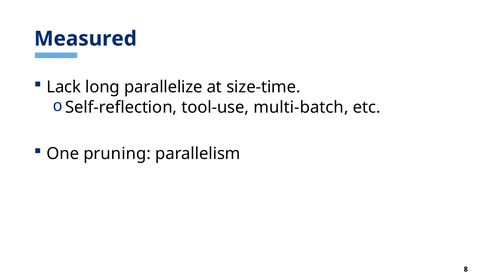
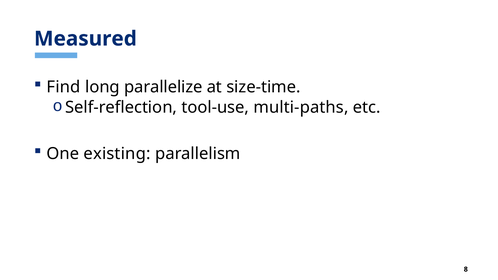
Lack: Lack -> Find
multi-batch: multi-batch -> multi-paths
pruning: pruning -> existing
